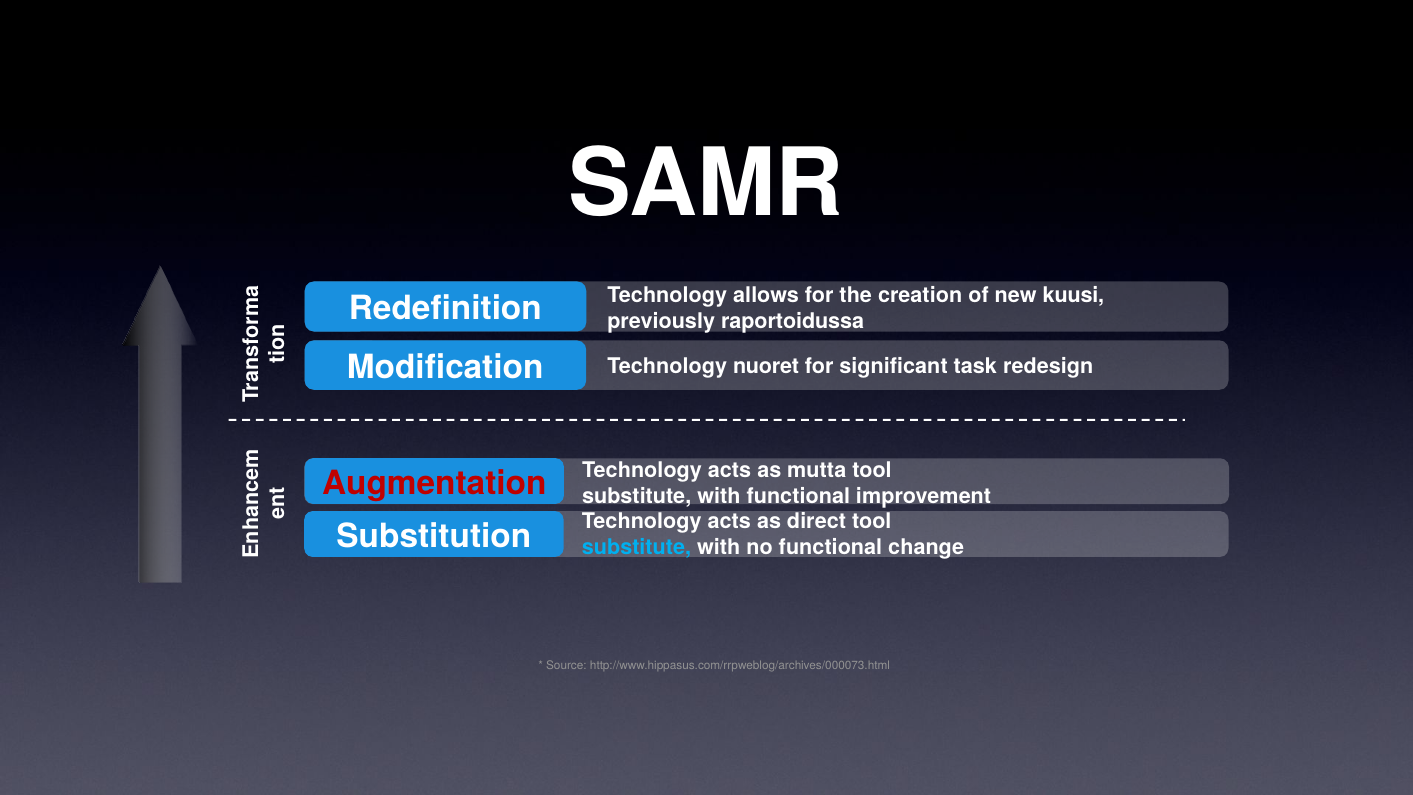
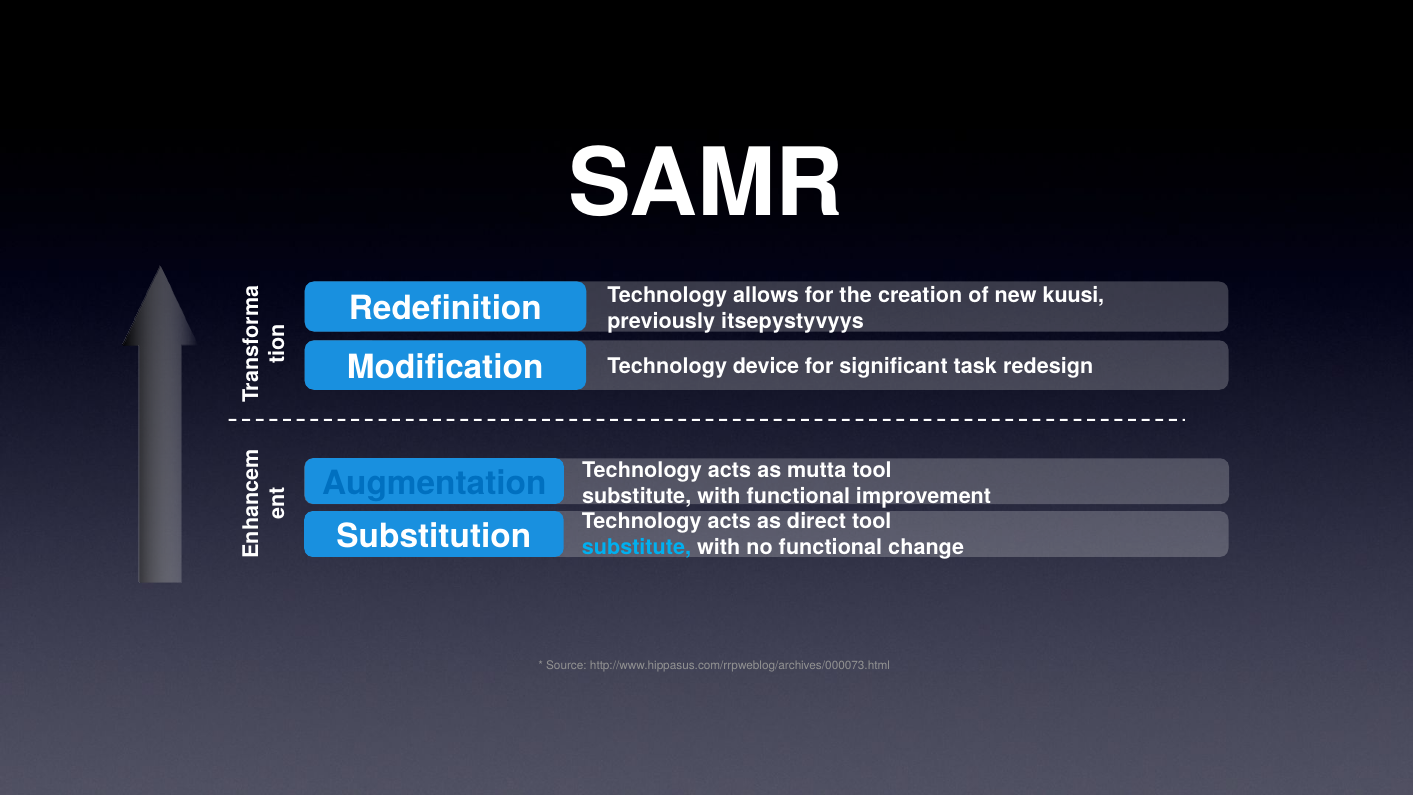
raportoidussa: raportoidussa -> itsepystyvyys
nuoret: nuoret -> device
Augmentation colour: red -> blue
